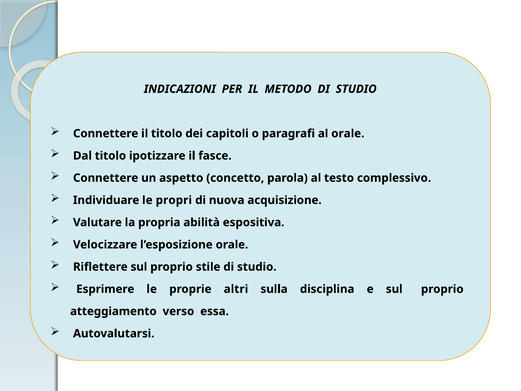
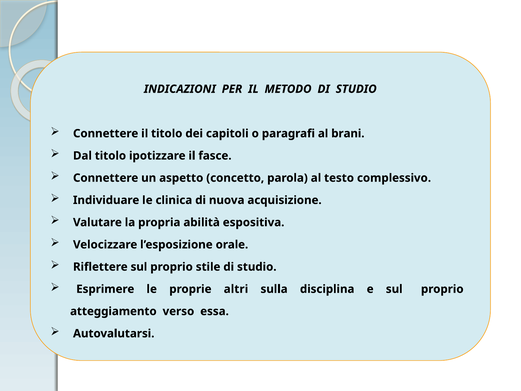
al orale: orale -> brani
propri: propri -> clinica
